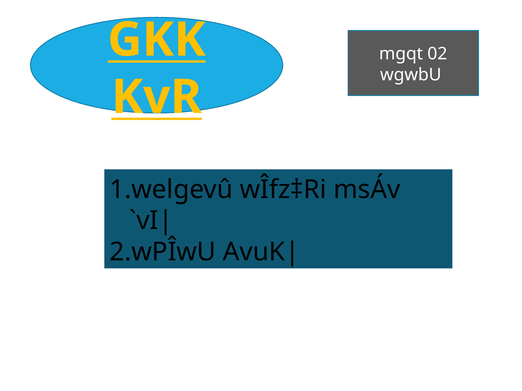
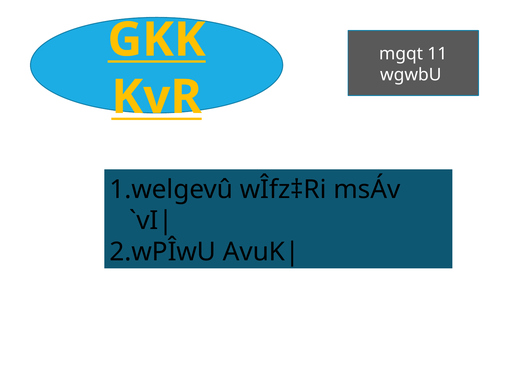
02: 02 -> 11
